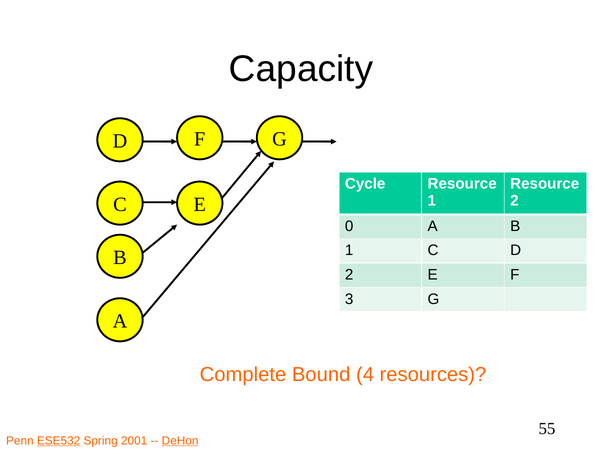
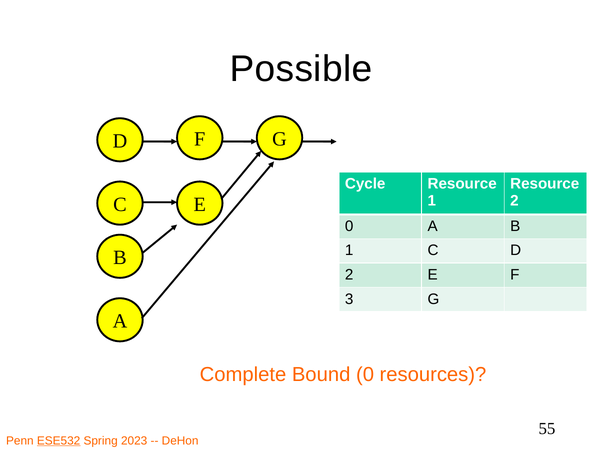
Capacity: Capacity -> Possible
Bound 4: 4 -> 0
2001: 2001 -> 2023
DeHon underline: present -> none
